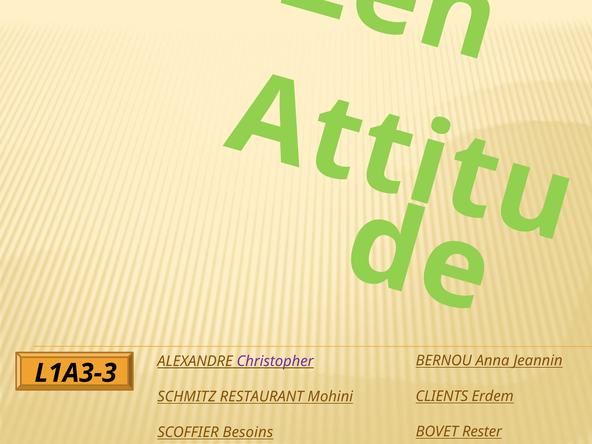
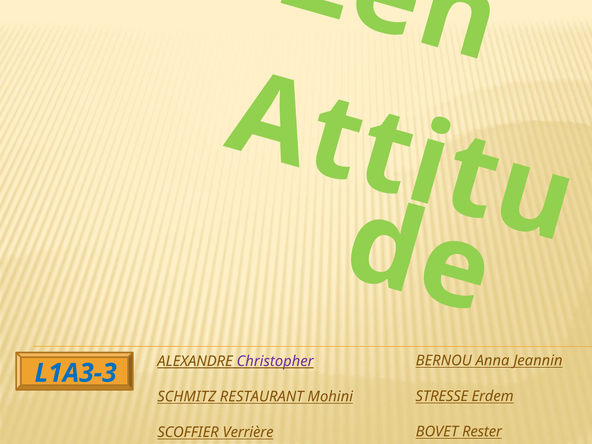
L1A3-3 colour: black -> blue
CLIENTS: CLIENTS -> STRESSE
Besoins: Besoins -> Verrière
